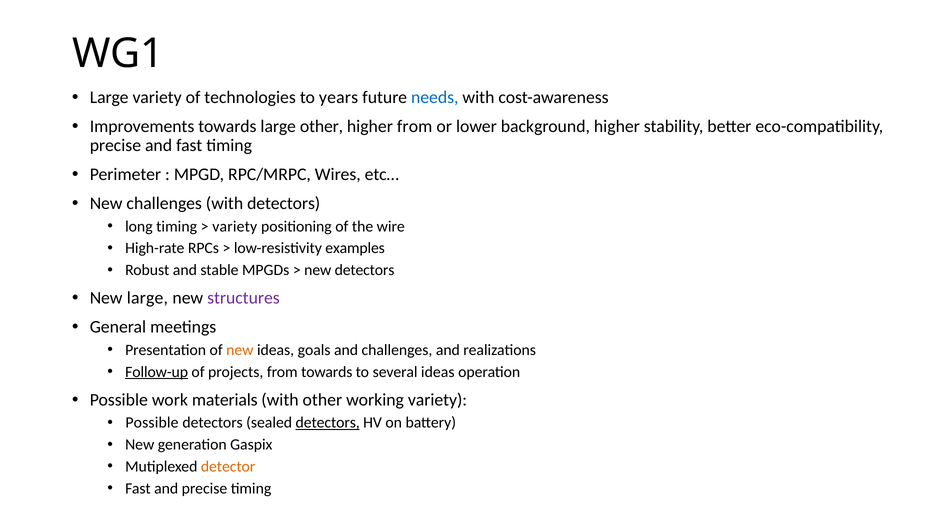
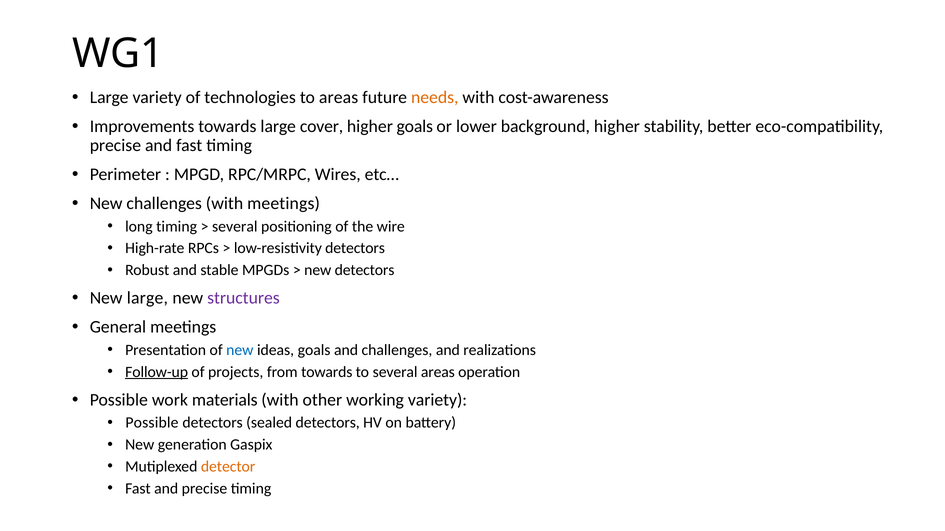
to years: years -> areas
needs colour: blue -> orange
large other: other -> cover
higher from: from -> goals
with detectors: detectors -> meetings
variety at (235, 227): variety -> several
low-resistivity examples: examples -> detectors
new at (240, 350) colour: orange -> blue
several ideas: ideas -> areas
detectors at (328, 423) underline: present -> none
